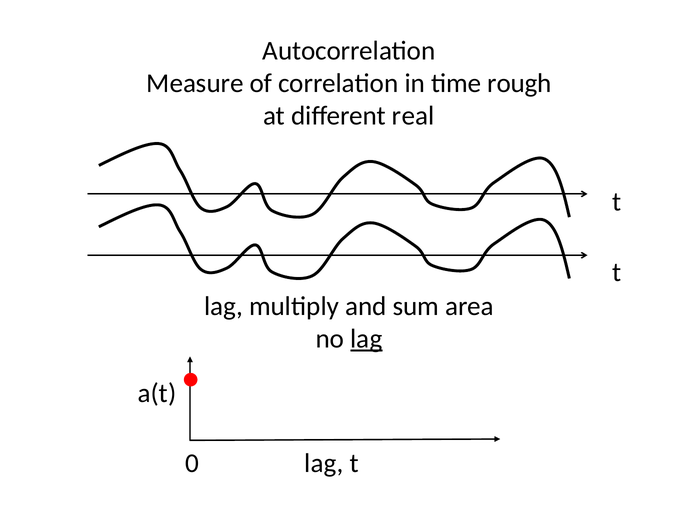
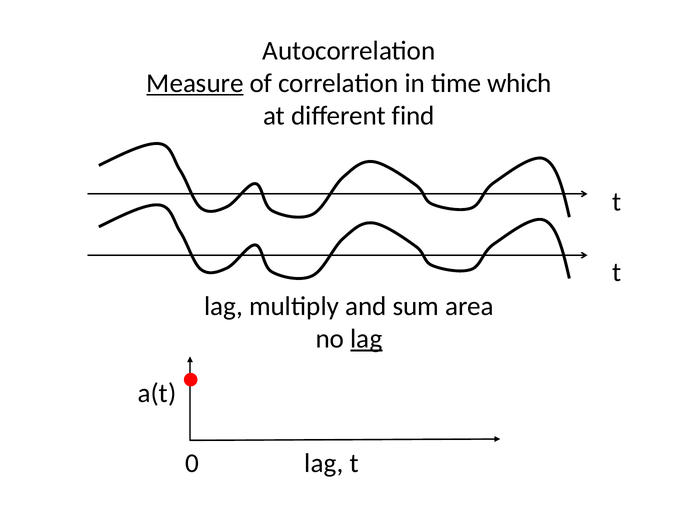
Measure underline: none -> present
rough: rough -> which
real: real -> find
